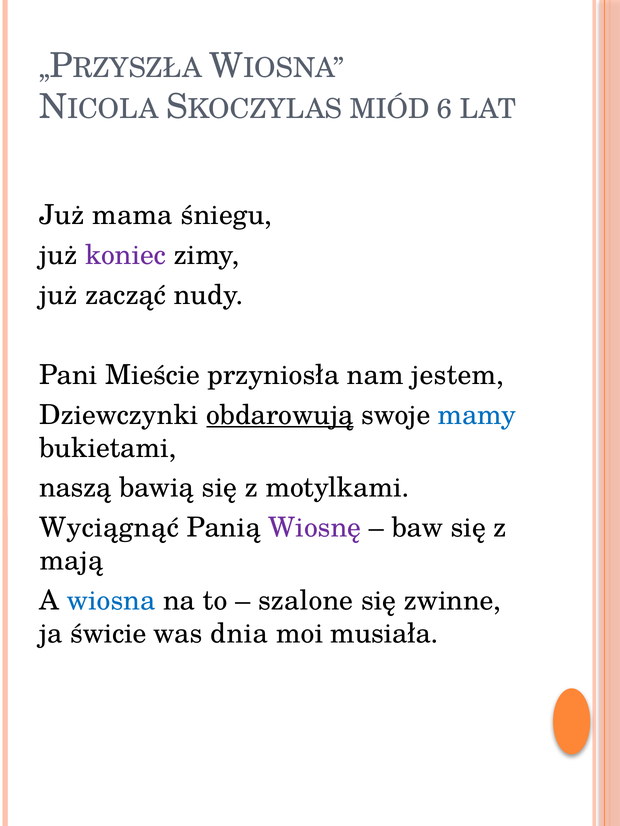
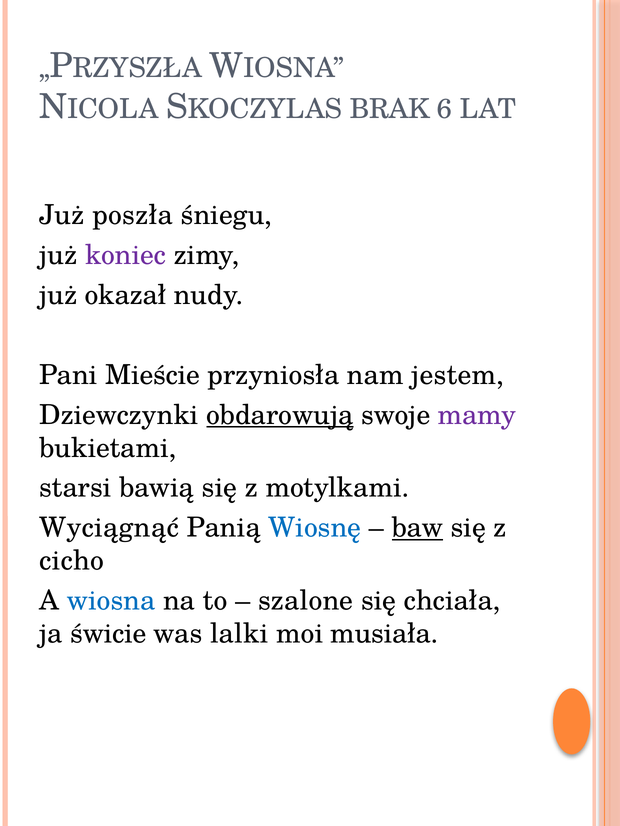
MIÓD: MIÓD -> BRAK
mama: mama -> poszła
zacząć: zacząć -> okazał
mamy colour: blue -> purple
naszą: naszą -> starsi
Wiosnę colour: purple -> blue
baw underline: none -> present
mają: mają -> cicho
zwinne: zwinne -> chciała
dnia: dnia -> lalki
